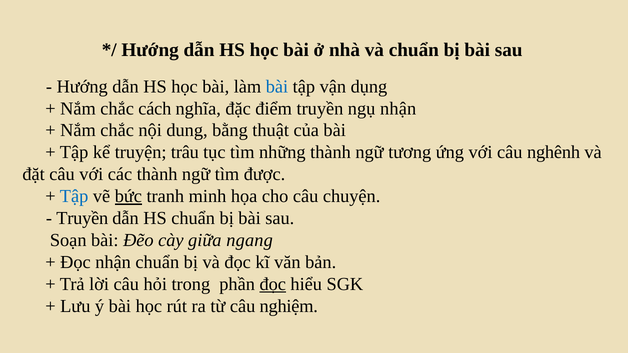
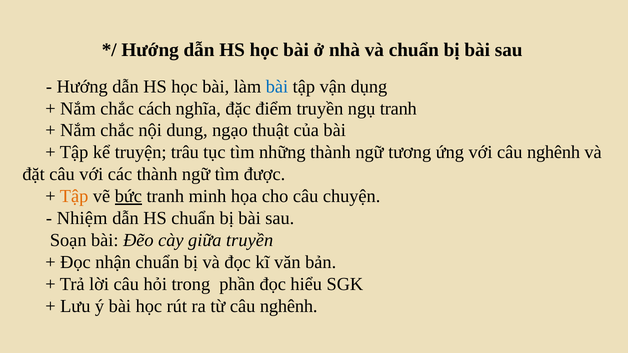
ngụ nhận: nhận -> tranh
bằng: bằng -> ngạo
Tập at (74, 196) colour: blue -> orange
Truyền at (82, 218): Truyền -> Nhiệm
giữa ngang: ngang -> truyền
đọc at (273, 284) underline: present -> none
từ câu nghiệm: nghiệm -> nghênh
